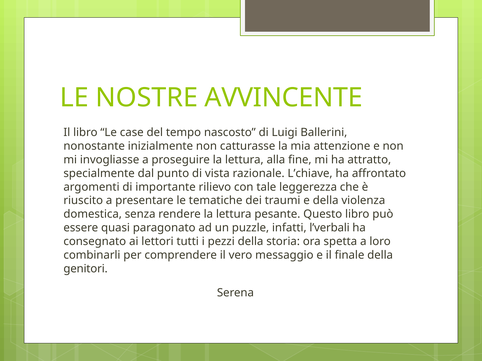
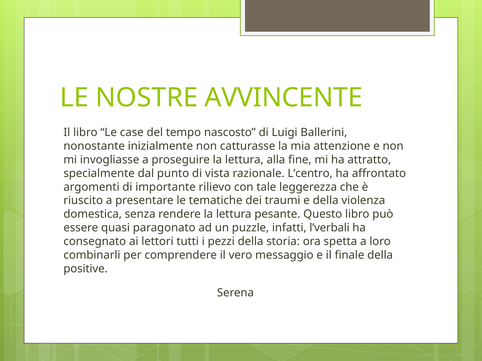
L’chiave: L’chiave -> L’centro
genitori: genitori -> positive
